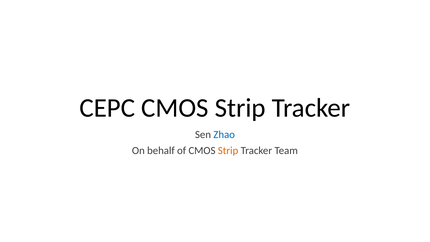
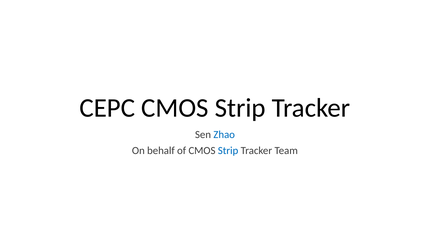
Strip at (228, 150) colour: orange -> blue
